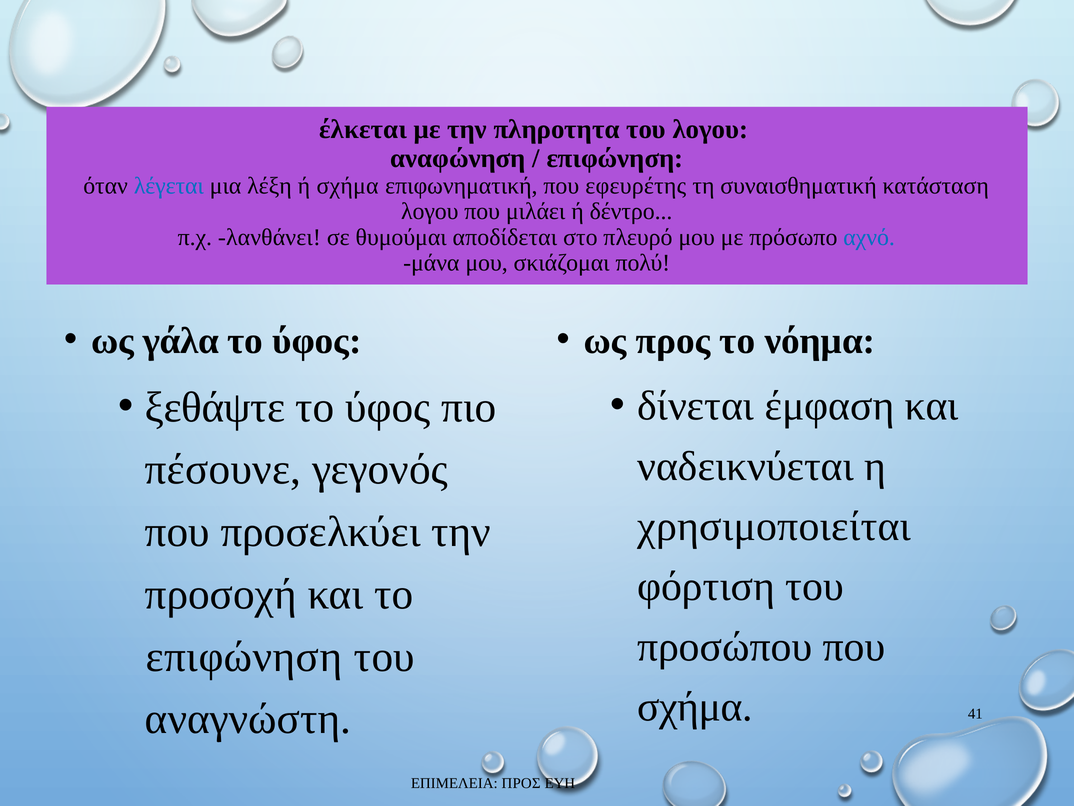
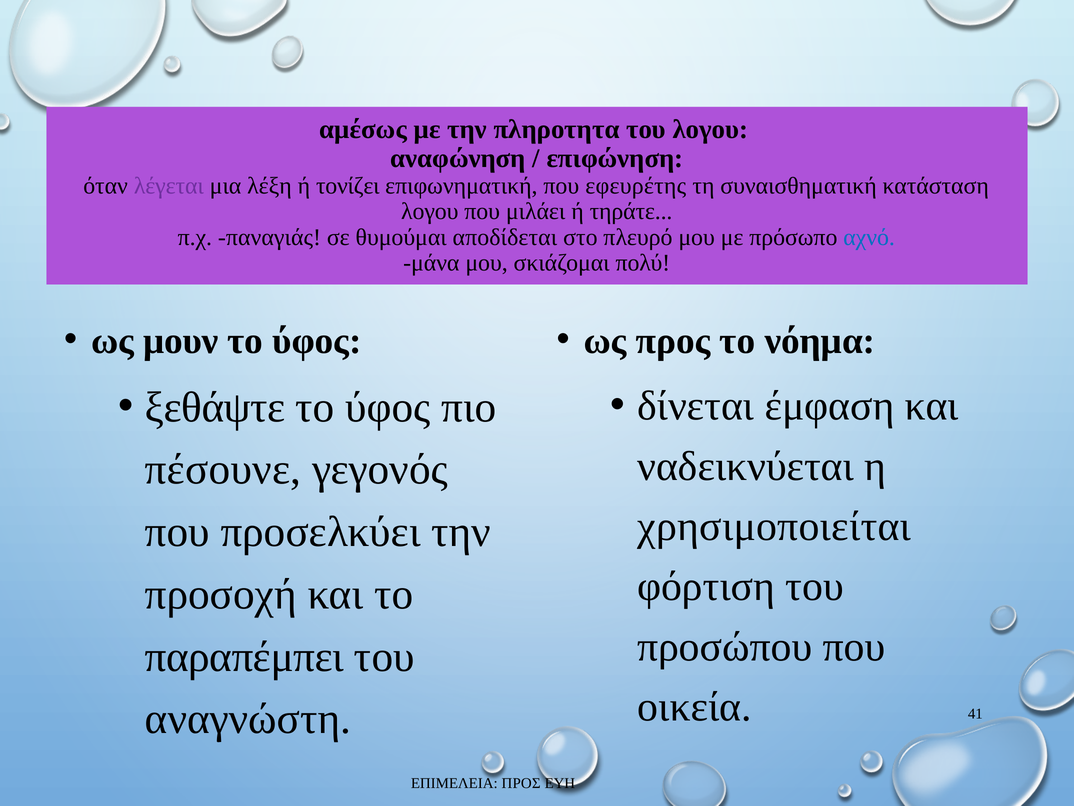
έλκεται: έλκεται -> αμέσως
λέγεται colour: blue -> purple
ή σχήμα: σχήμα -> τονίζει
δέντρο: δέντρο -> τηράτε
λανθάνει: λανθάνει -> παναγιάς
γάλα: γάλα -> μουν
επιφώνηση at (244, 656): επιφώνηση -> παραπέμπει
σχήμα at (695, 707): σχήμα -> οικεία
